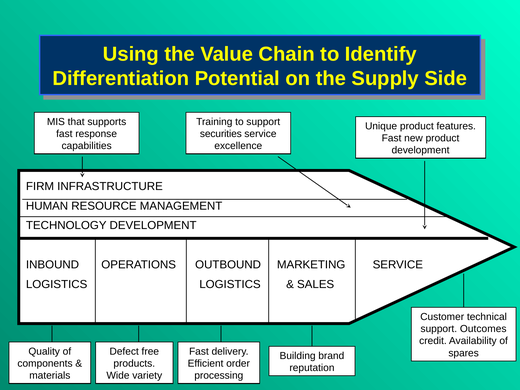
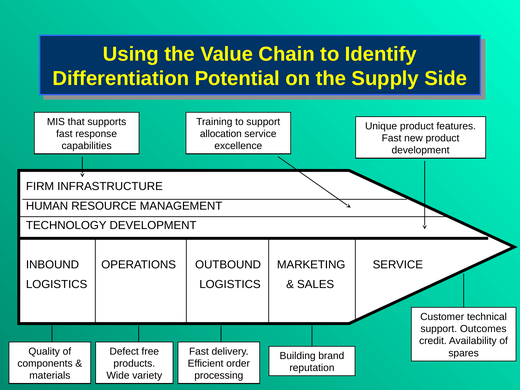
securities: securities -> allocation
